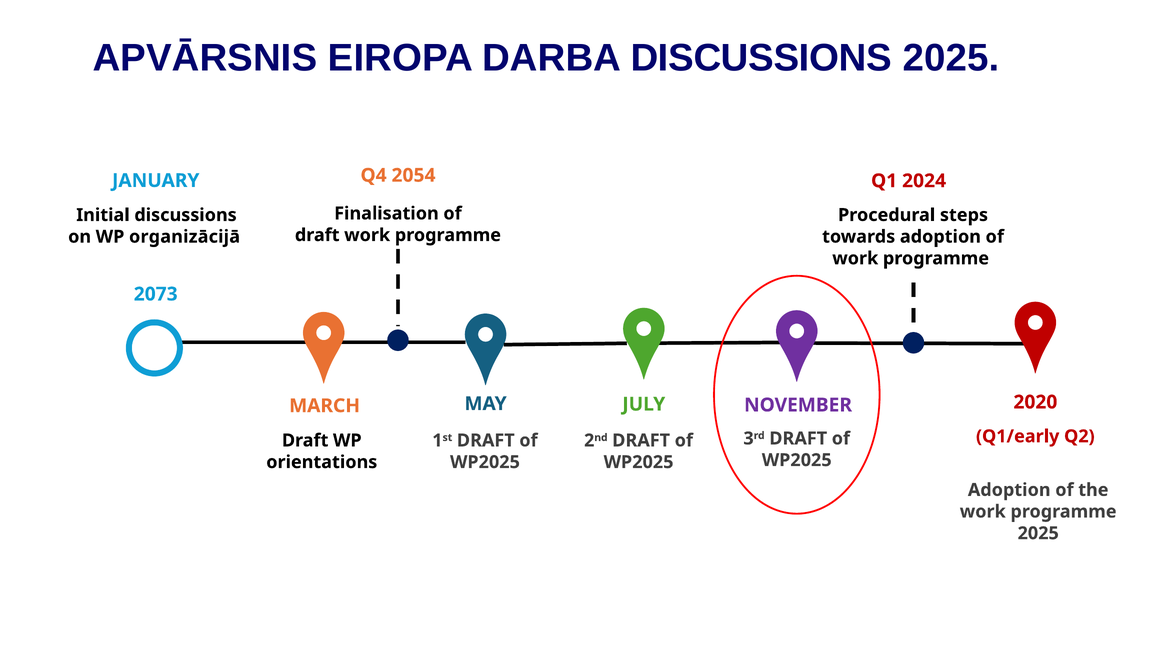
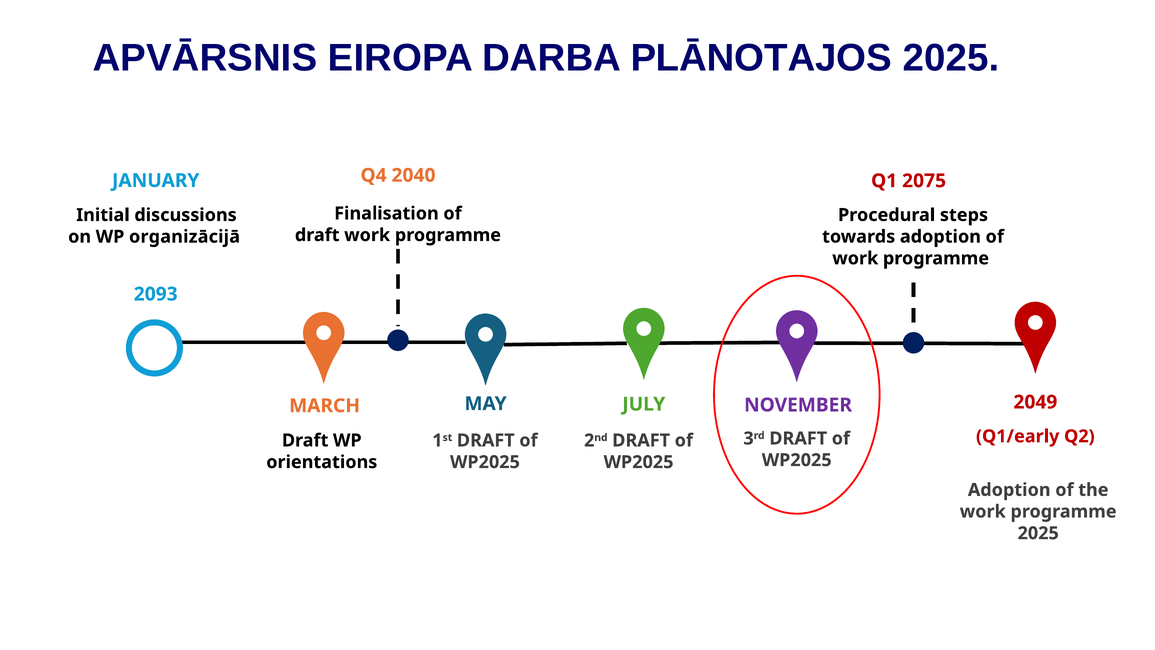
DARBA DISCUSSIONS: DISCUSSIONS -> PLĀNOTAJOS
2054: 2054 -> 2040
2024: 2024 -> 2075
2073: 2073 -> 2093
2020: 2020 -> 2049
